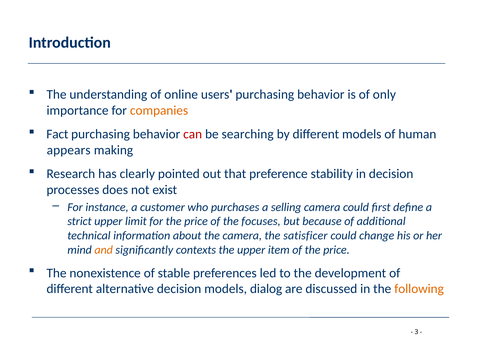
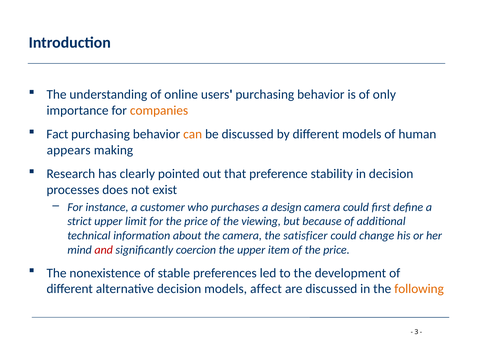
can colour: red -> orange
be searching: searching -> discussed
selling: selling -> design
focuses: focuses -> viewing
and colour: orange -> red
contexts: contexts -> coercion
dialog: dialog -> affect
